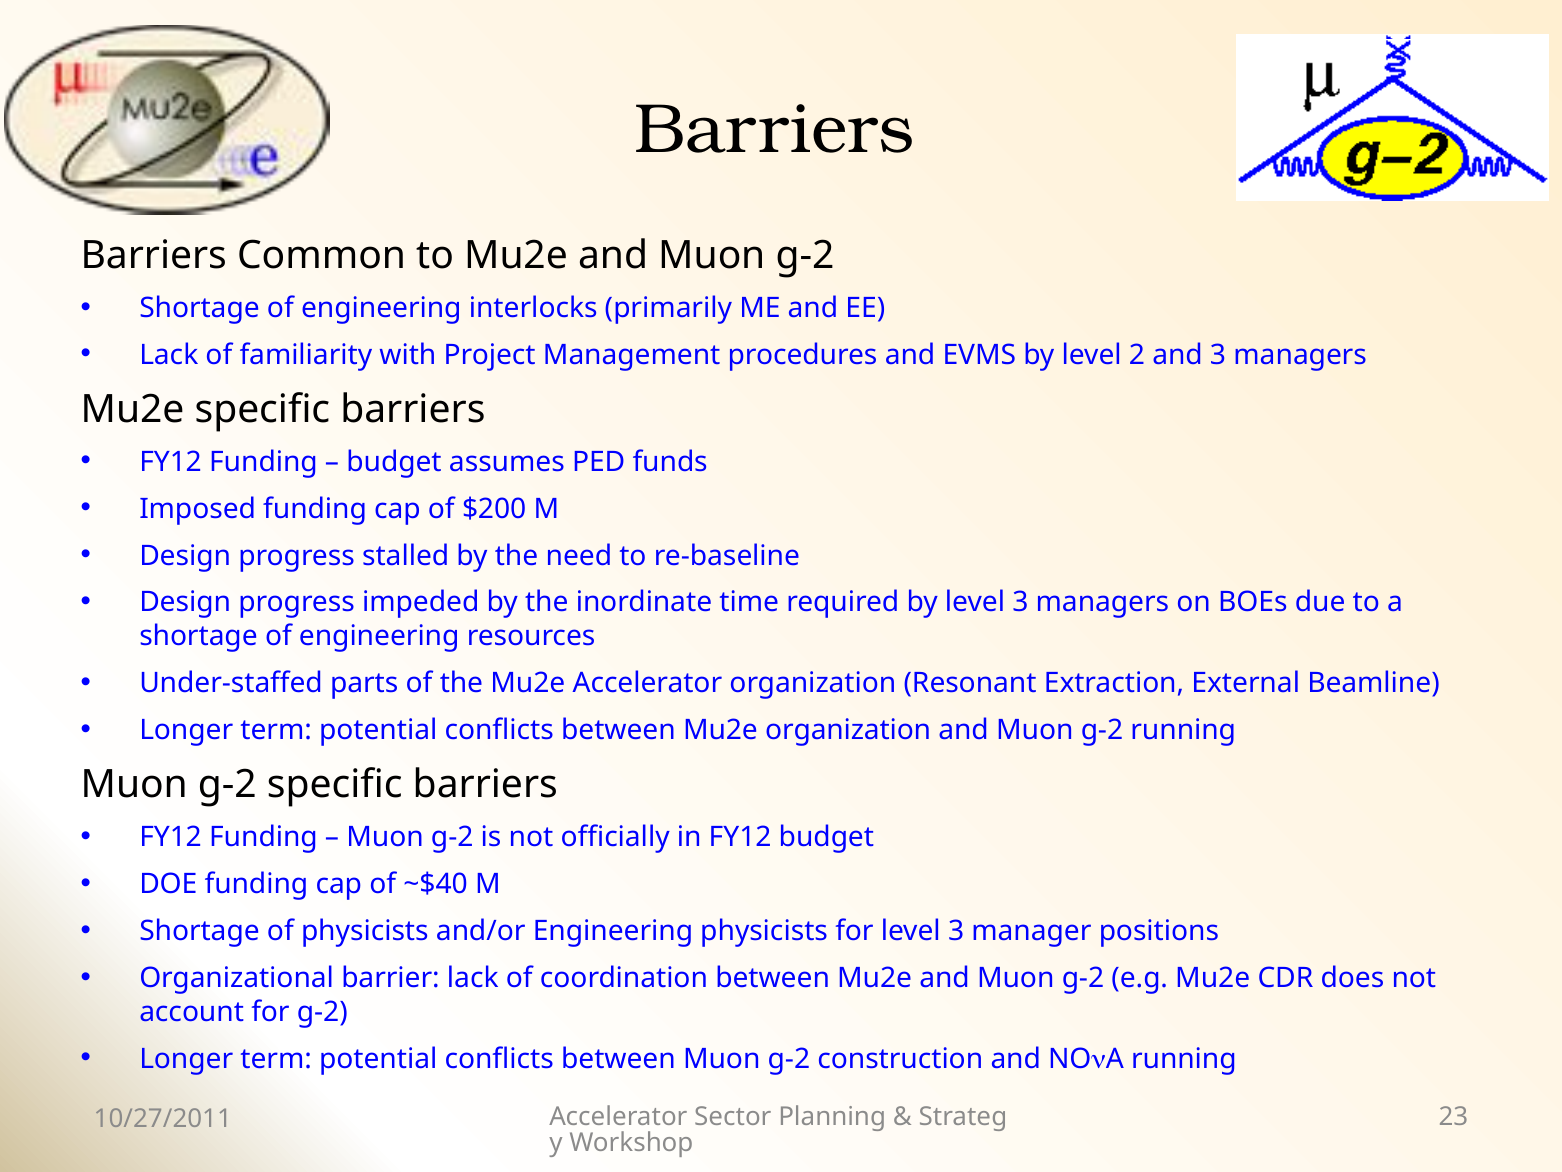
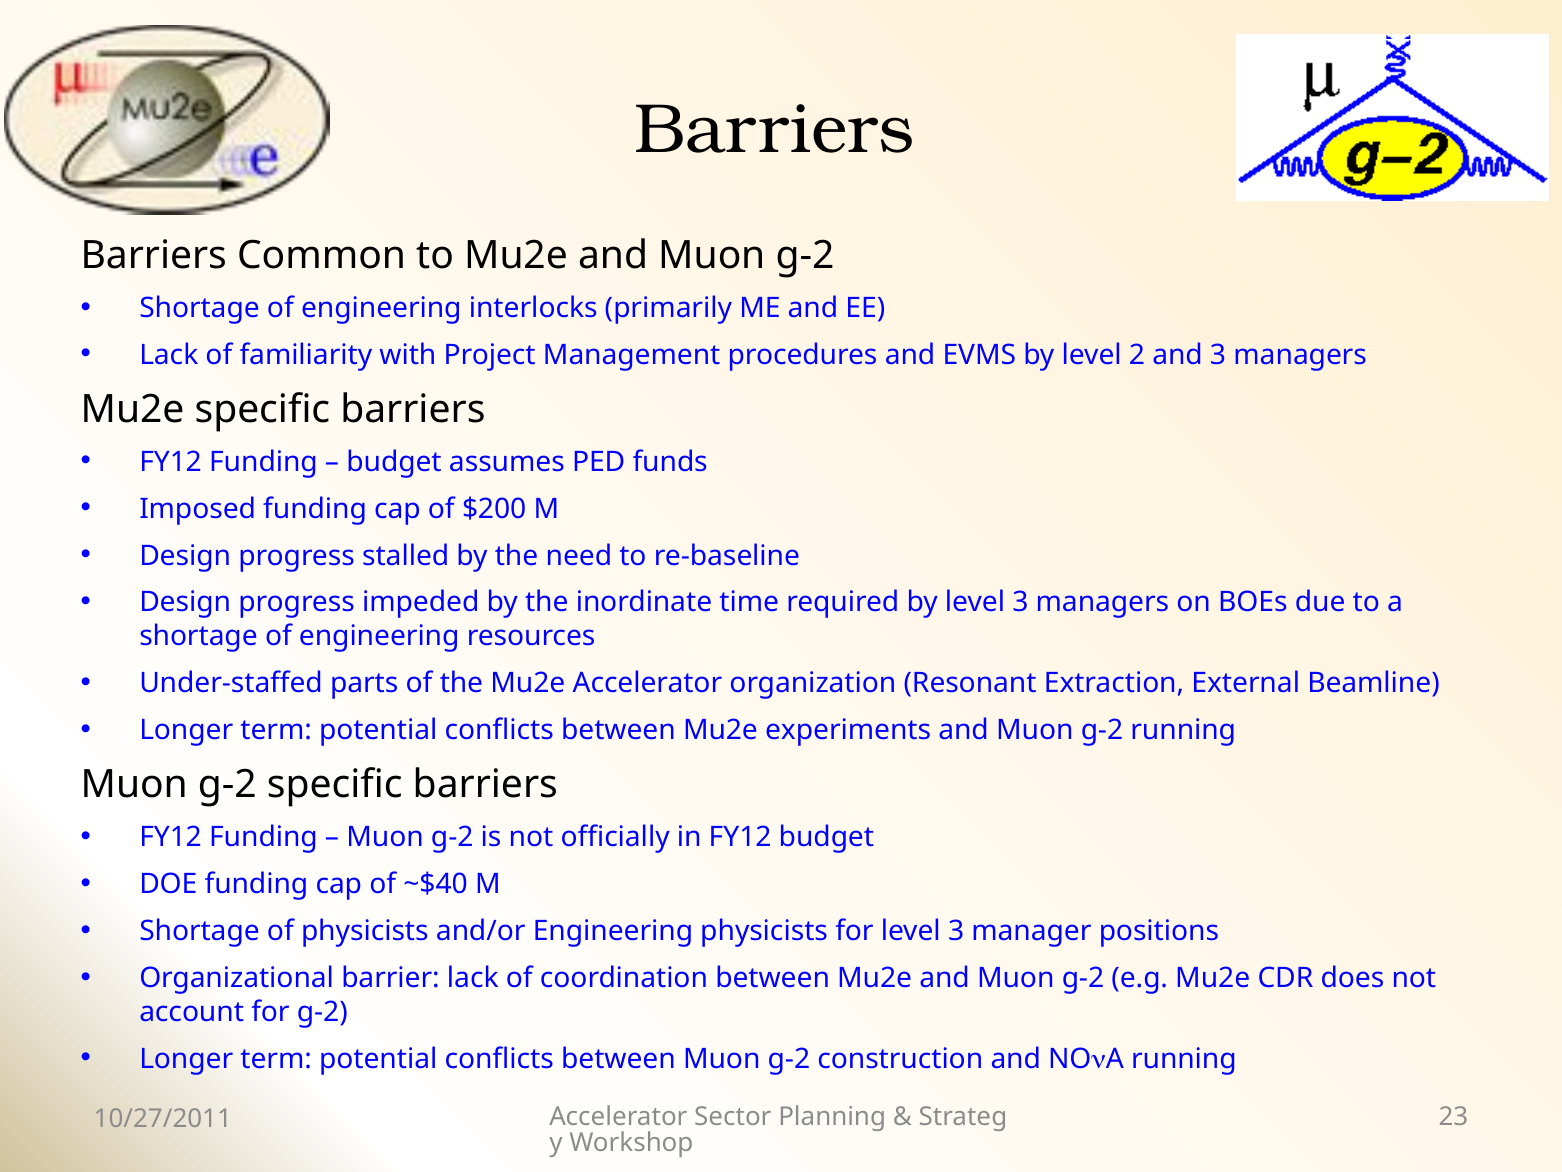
Mu2e organization: organization -> experiments
